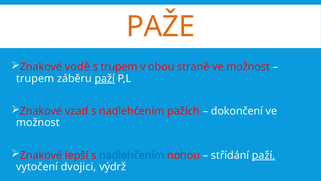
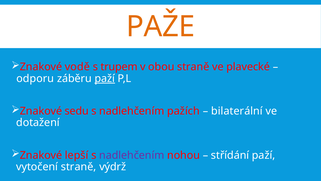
možnost at (248, 67): možnost -> plavecké
trupem at (35, 78): trupem -> odporu
vzad: vzad -> sedu
dokončení: dokončení -> bilaterální
možnost at (38, 122): možnost -> dotažení
nadlehčením at (132, 155) colour: blue -> purple
paží at (264, 155) underline: present -> none
vytočení dvojici: dvojici -> straně
